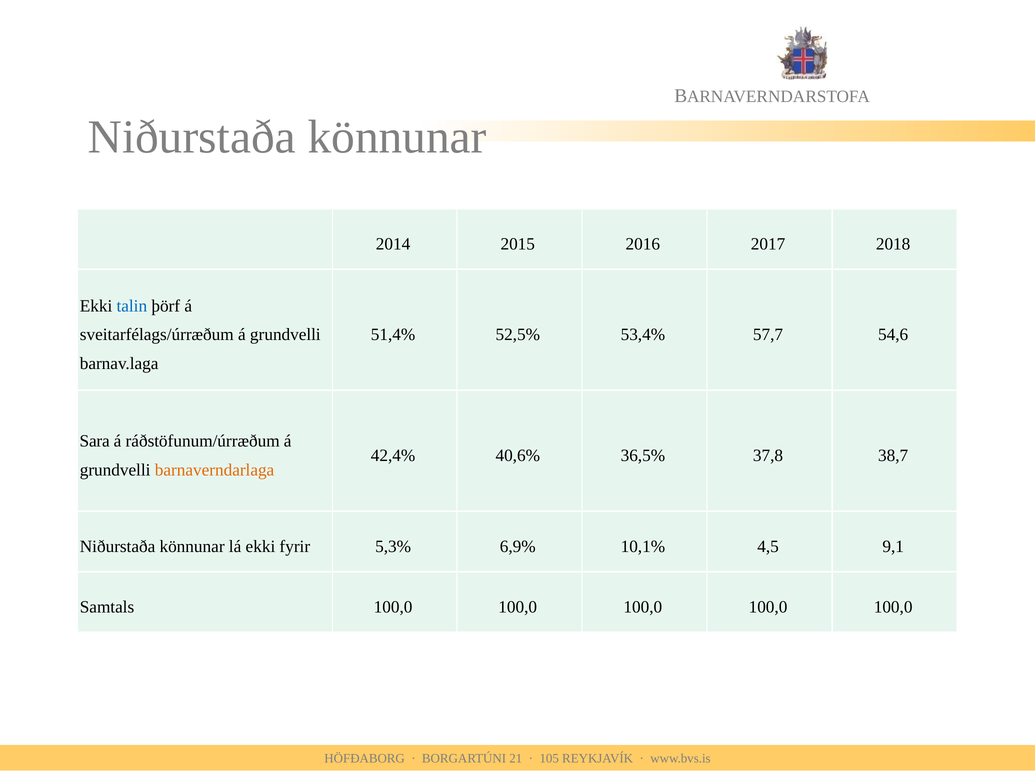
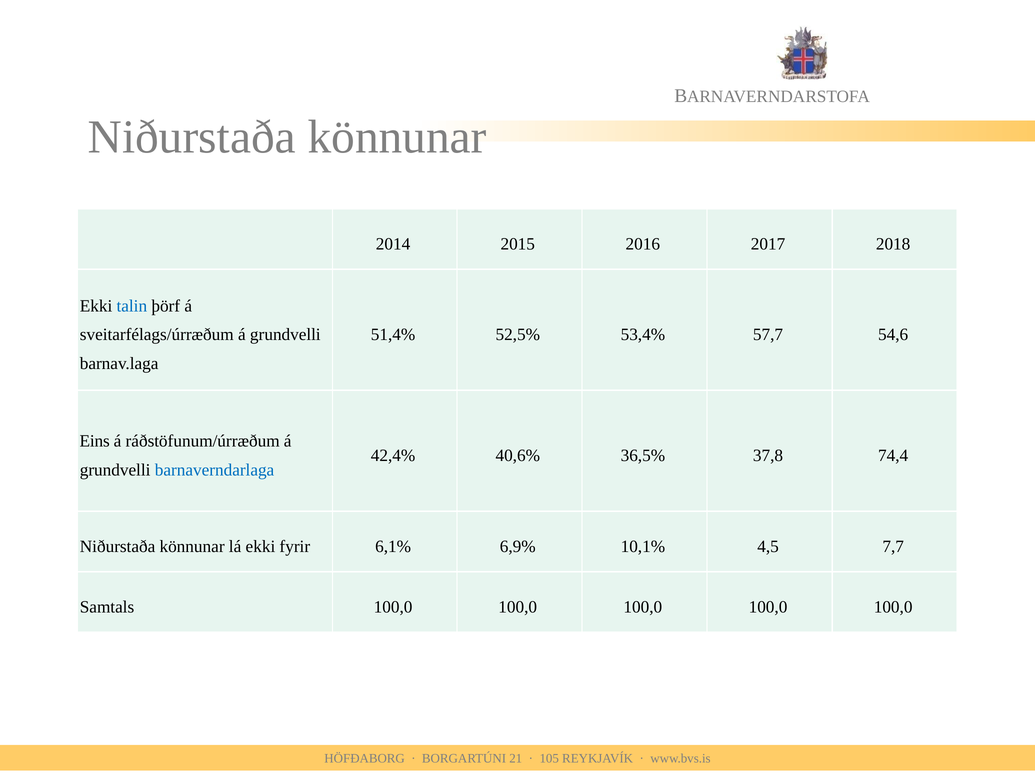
Sara: Sara -> Eins
38,7: 38,7 -> 74,4
barnaverndarlaga colour: orange -> blue
5,3%: 5,3% -> 6,1%
9,1: 9,1 -> 7,7
